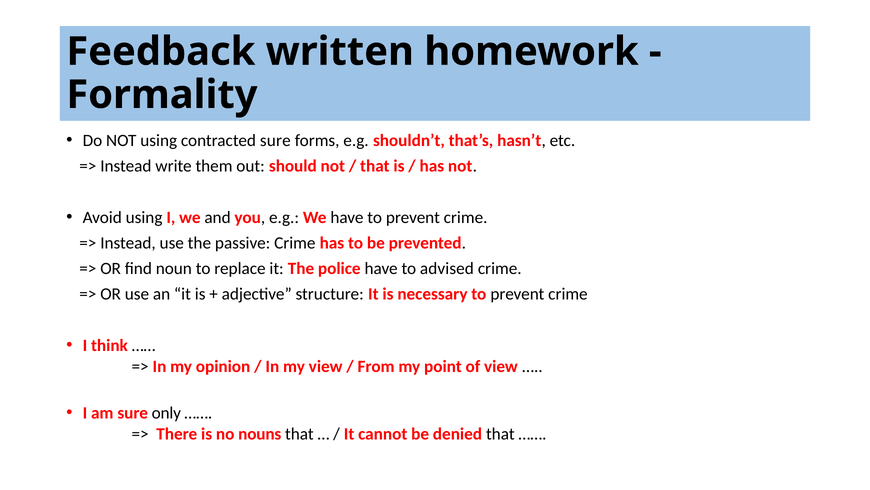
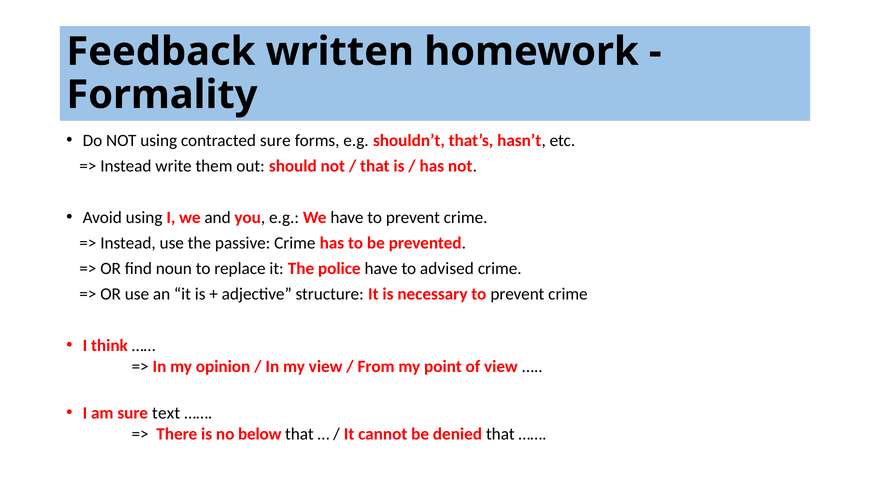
only: only -> text
nouns: nouns -> below
